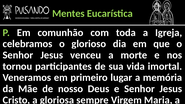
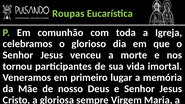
Mentes: Mentes -> Roupas
